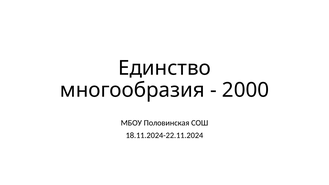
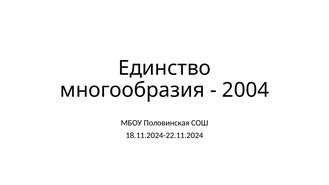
2000: 2000 -> 2004
